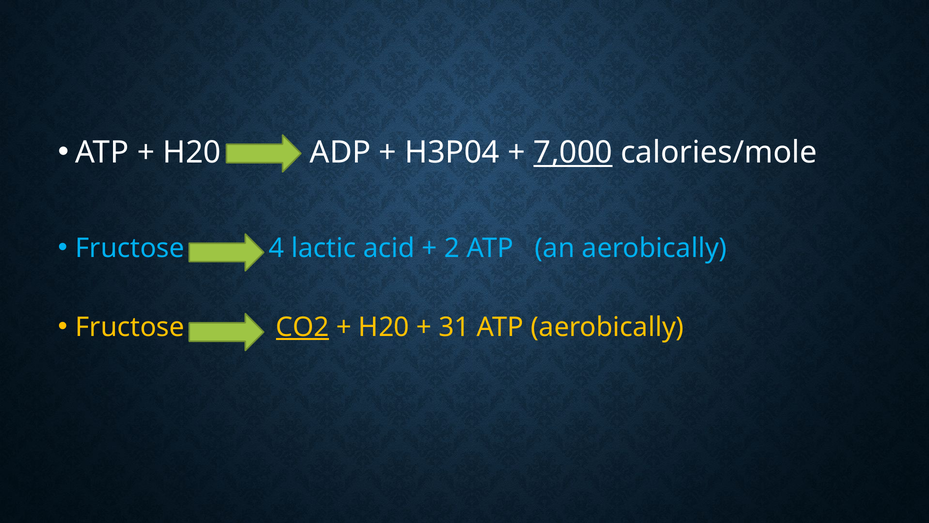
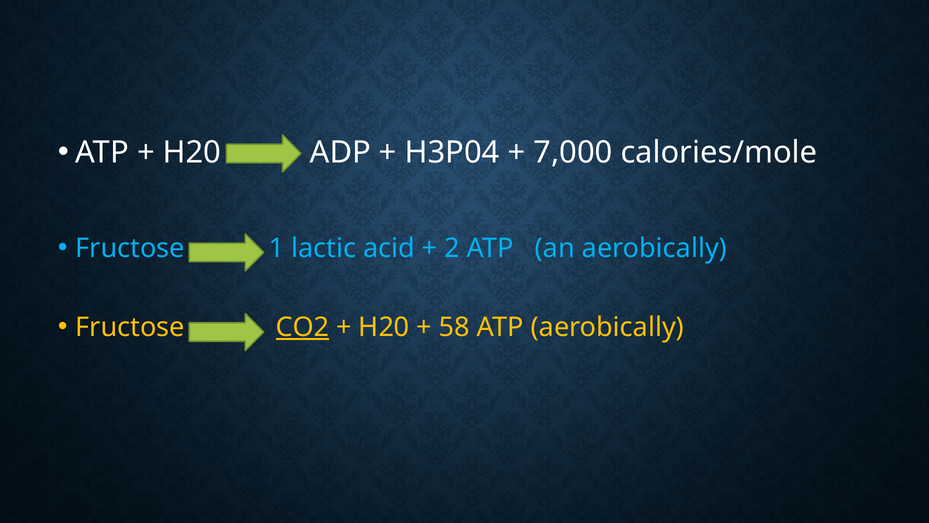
7,000 underline: present -> none
4: 4 -> 1
31: 31 -> 58
